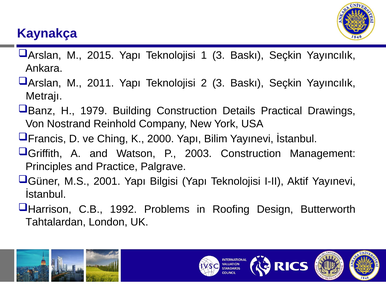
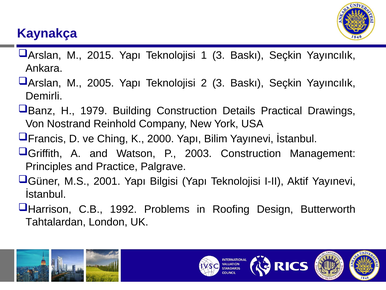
2011: 2011 -> 2005
Metrajı: Metrajı -> Demirli
